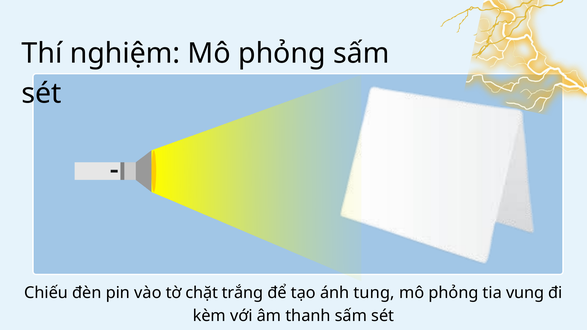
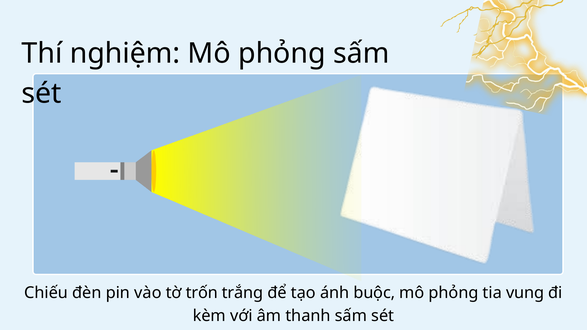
chặt: chặt -> trốn
tung: tung -> buộc
